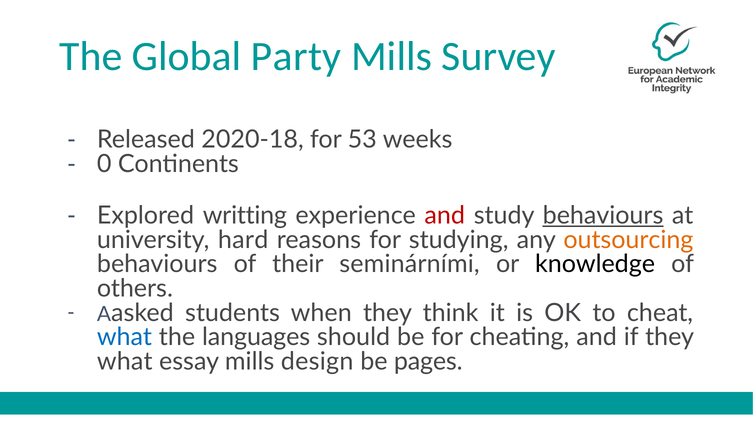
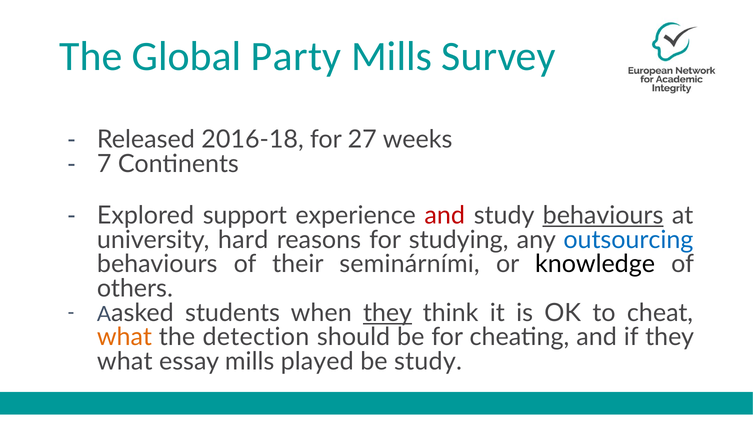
2020-18: 2020-18 -> 2016-18
53: 53 -> 27
0: 0 -> 7
writting: writting -> support
outsourcing colour: orange -> blue
they at (388, 313) underline: none -> present
what at (124, 338) colour: blue -> orange
languages: languages -> detection
design: design -> played
be pages: pages -> study
